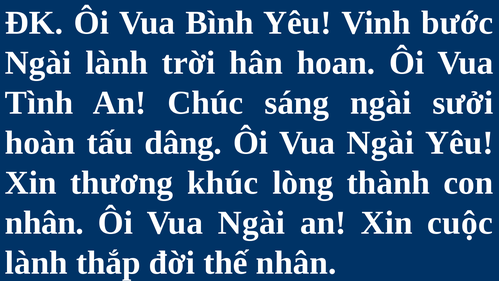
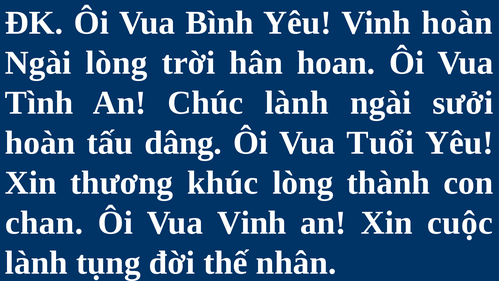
Vinh bước: bước -> hoàn
Ngài lành: lành -> lòng
Chúc sáng: sáng -> lành
Ngài at (380, 143): Ngài -> Tuổi
nhân at (44, 222): nhân -> chan
Ngài at (251, 222): Ngài -> Vinh
thắp: thắp -> tụng
